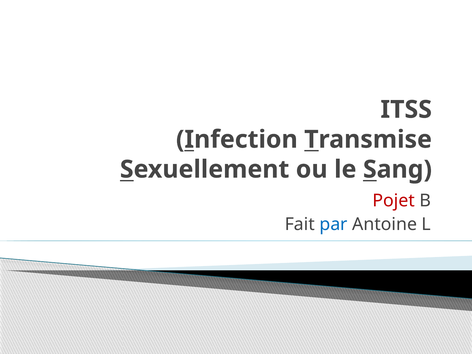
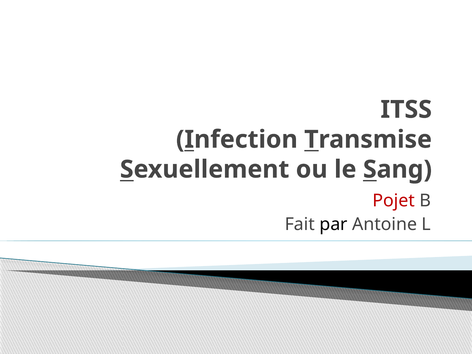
par colour: blue -> black
